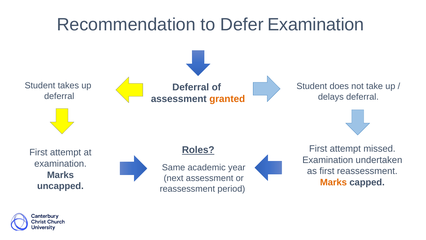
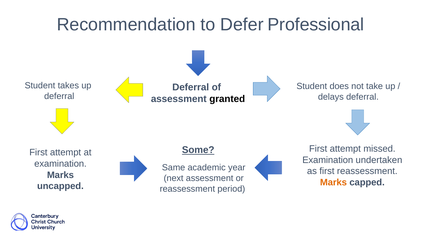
Defer Examination: Examination -> Professional
granted colour: orange -> black
Roles: Roles -> Some
